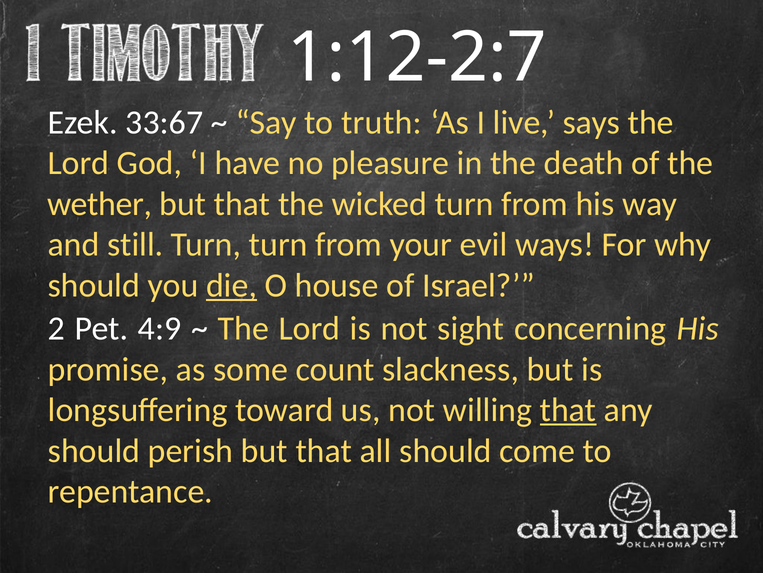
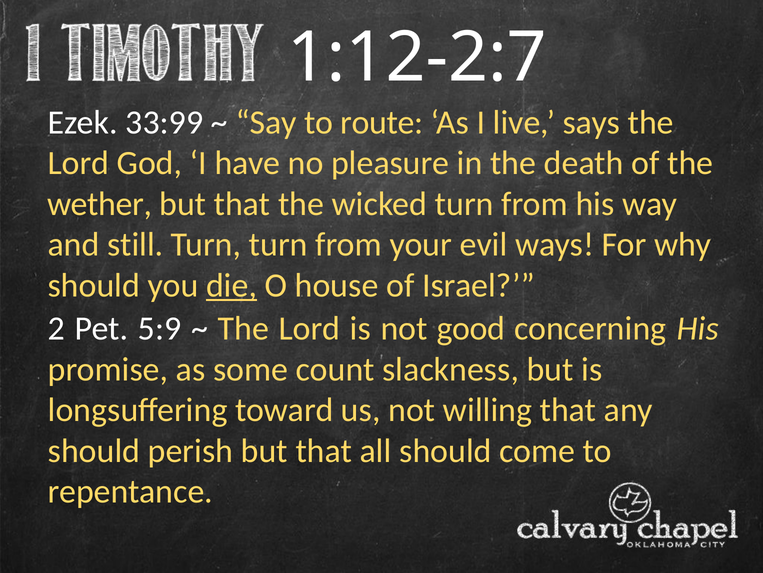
33:67: 33:67 -> 33:99
truth: truth -> route
4:9: 4:9 -> 5:9
sight: sight -> good
that at (568, 410) underline: present -> none
